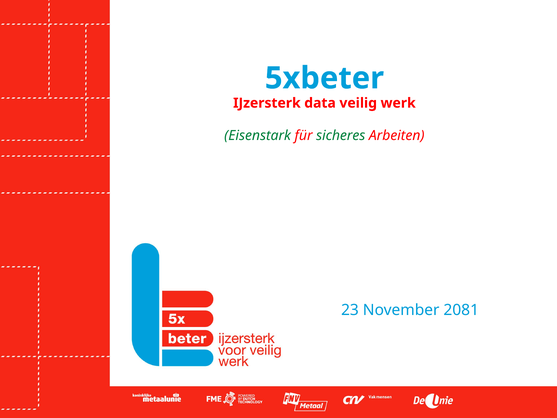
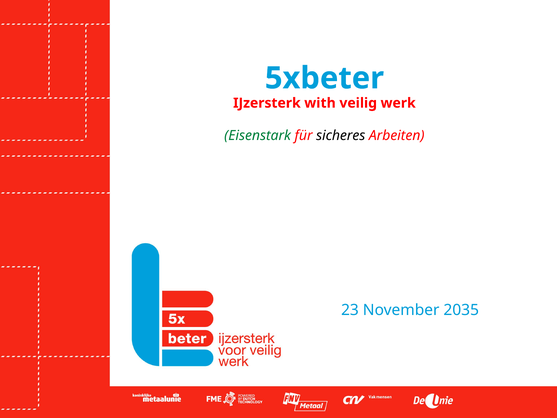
data: data -> with
sicheres colour: green -> black
2081: 2081 -> 2035
